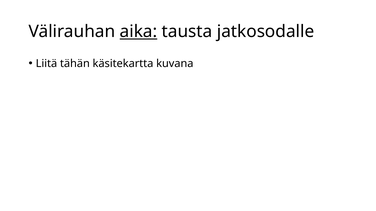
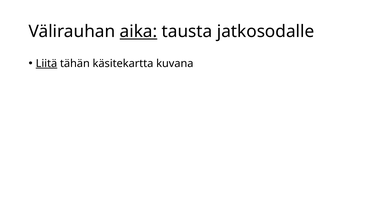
Liitä underline: none -> present
